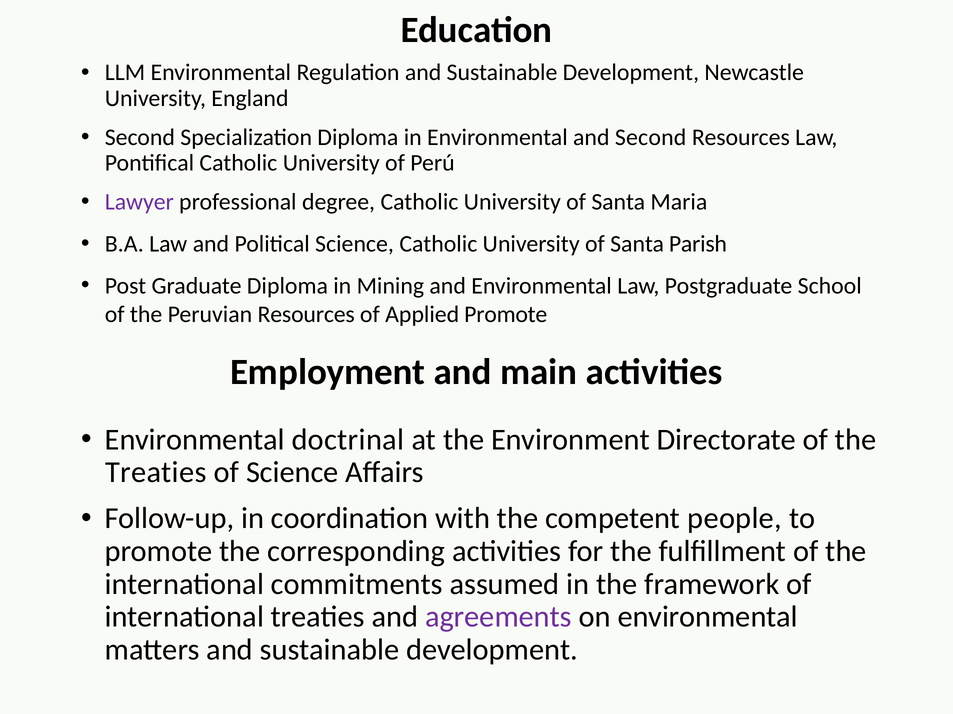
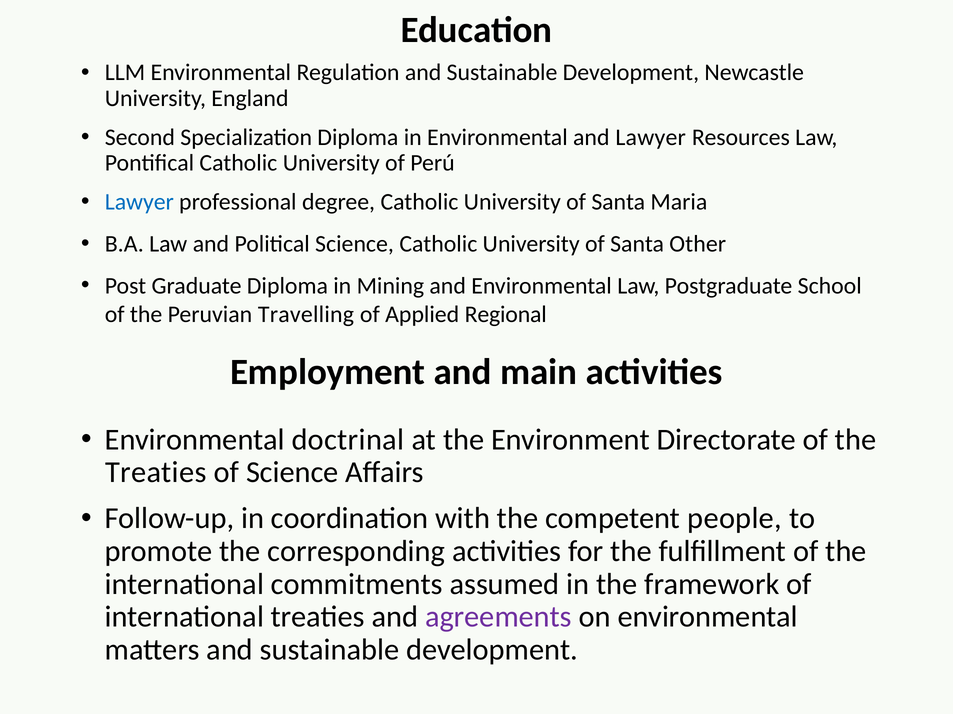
and Second: Second -> Lawyer
Lawyer at (139, 202) colour: purple -> blue
Parish: Parish -> Other
Peruvian Resources: Resources -> Travelling
Applied Promote: Promote -> Regional
